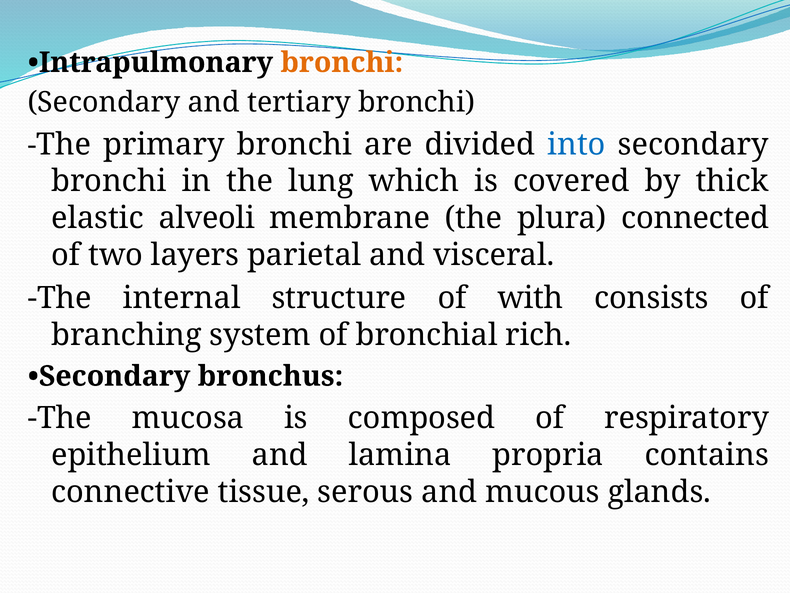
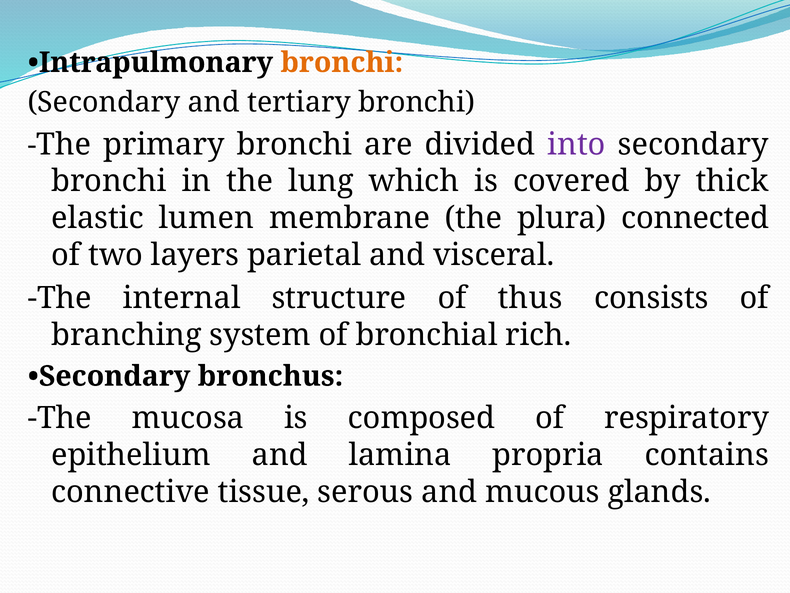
into colour: blue -> purple
alveoli: alveoli -> lumen
with: with -> thus
